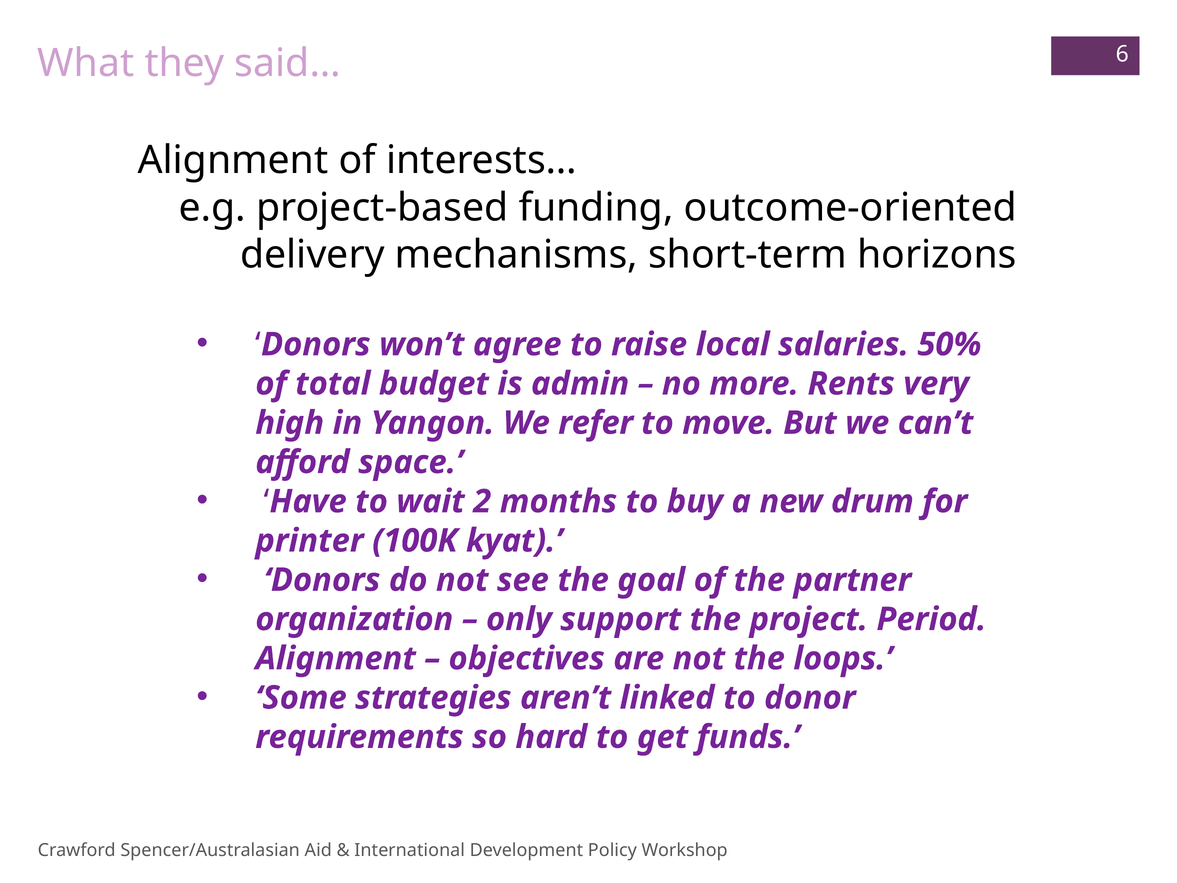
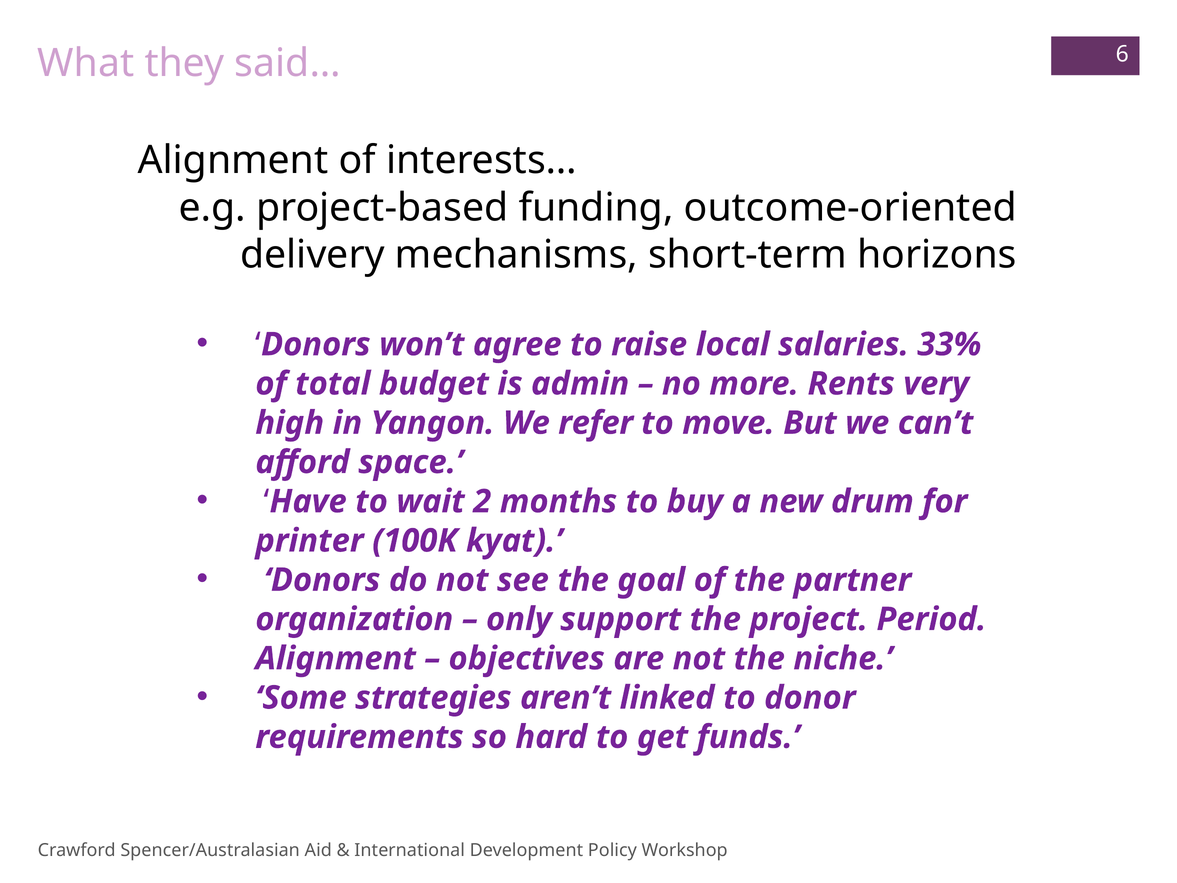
50%: 50% -> 33%
loops: loops -> niche
